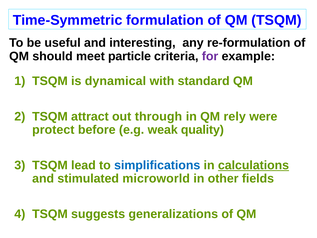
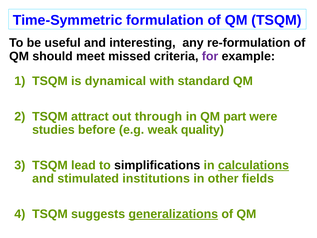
particle: particle -> missed
rely: rely -> part
protect: protect -> studies
simplifications colour: blue -> black
microworld: microworld -> institutions
generalizations underline: none -> present
